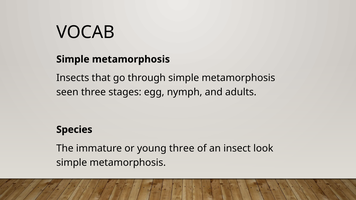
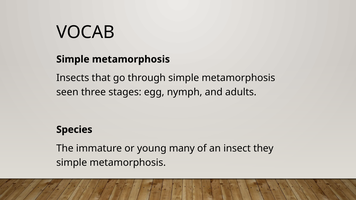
young three: three -> many
look: look -> they
